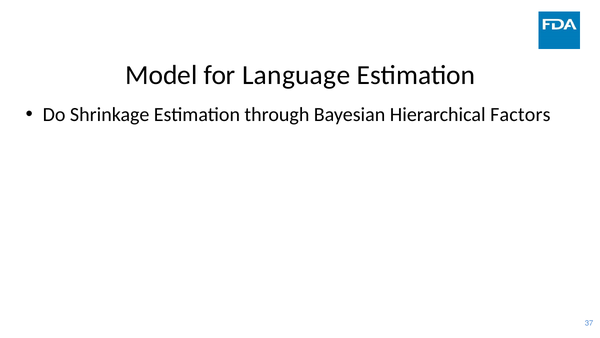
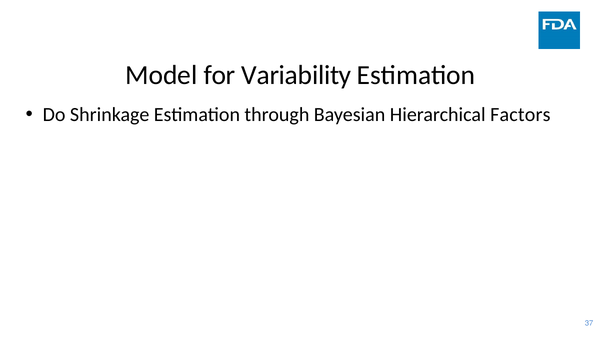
Language: Language -> Variability
